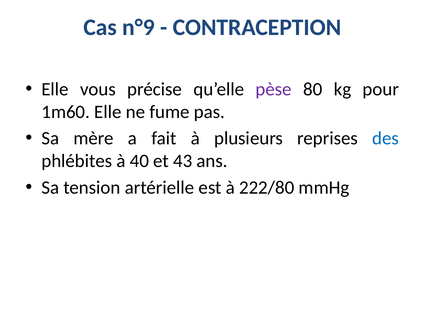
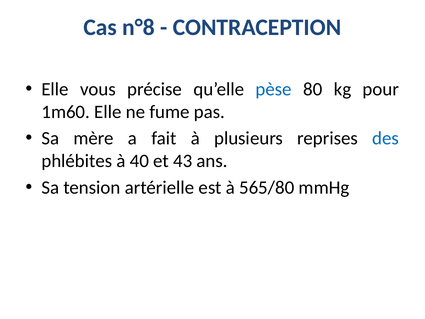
n°9: n°9 -> n°8
pèse colour: purple -> blue
222/80: 222/80 -> 565/80
